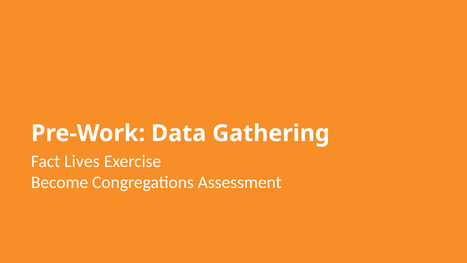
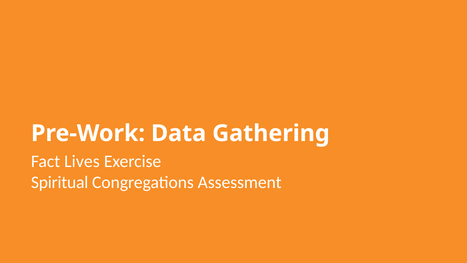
Become: Become -> Spiritual
